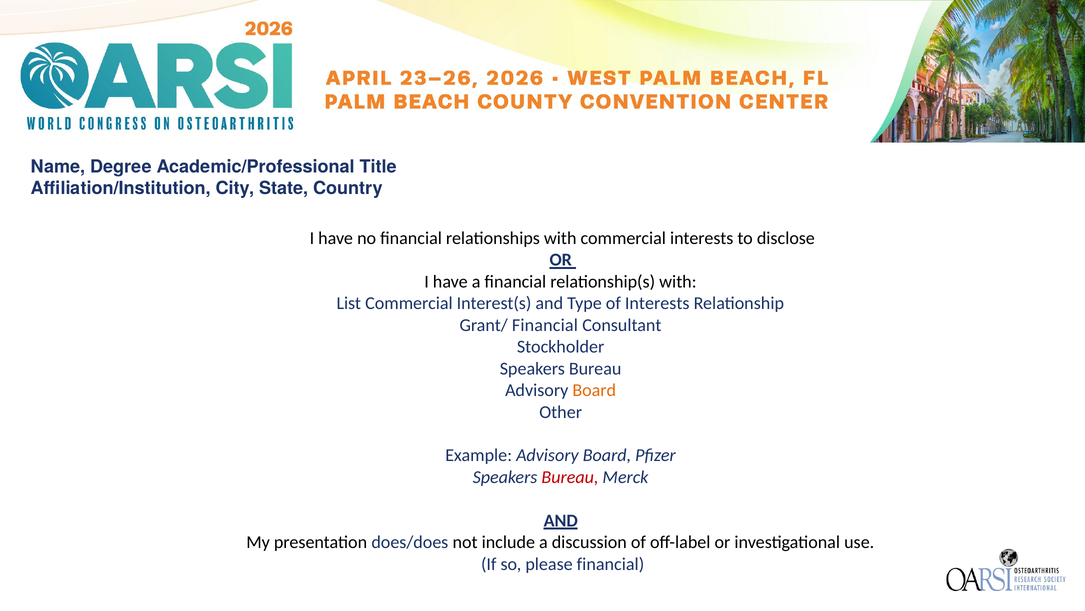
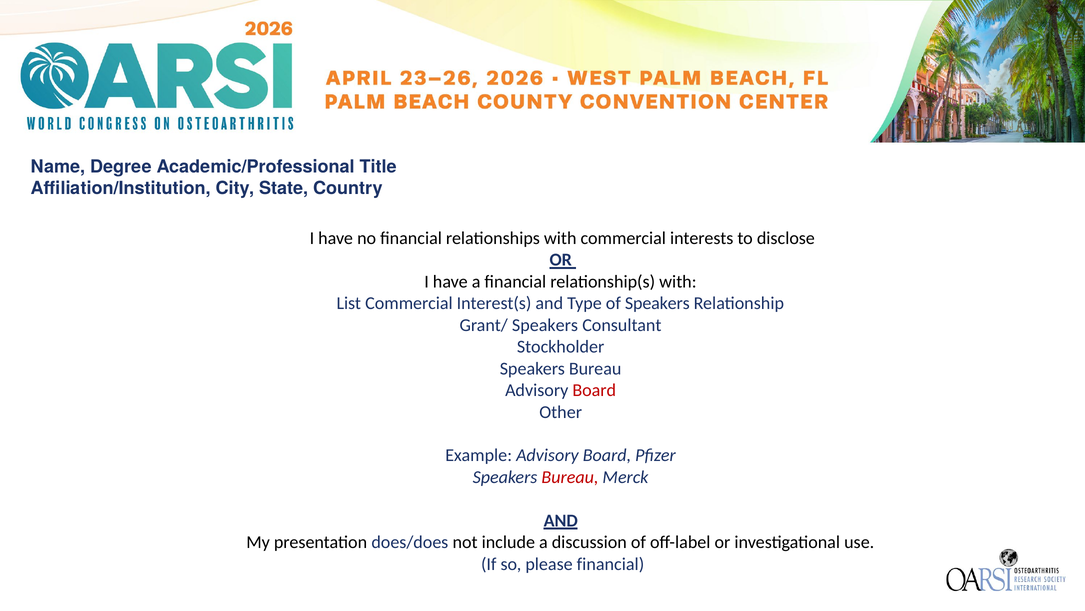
of Interests: Interests -> Speakers
Grant/ Financial: Financial -> Speakers
Board at (594, 390) colour: orange -> red
